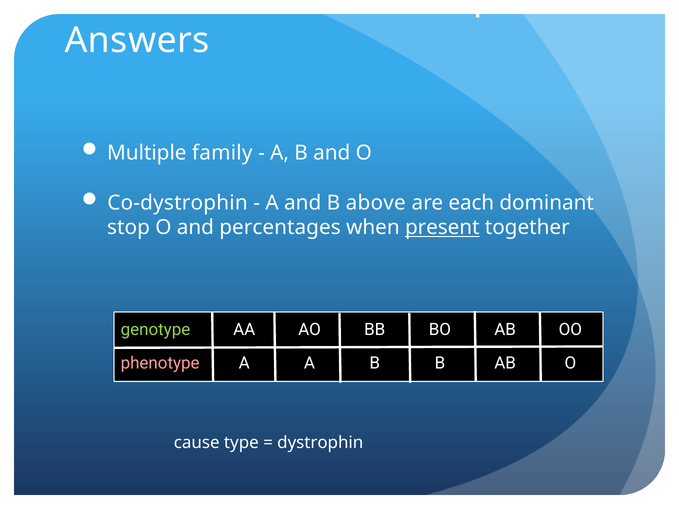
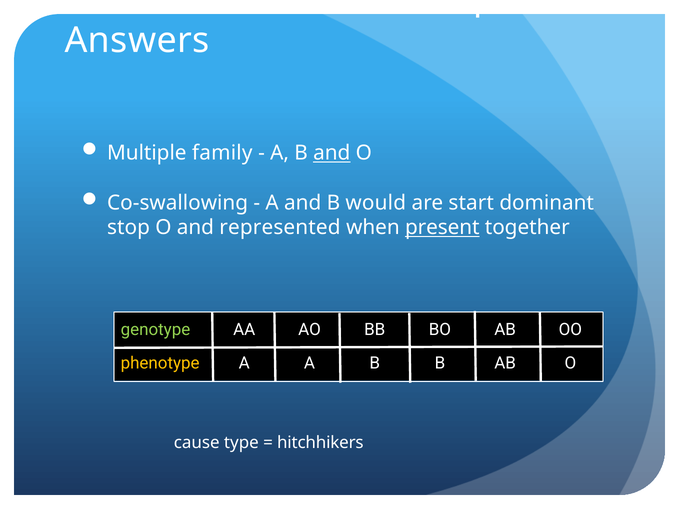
and at (332, 153) underline: none -> present
Co-dystrophin: Co-dystrophin -> Co-swallowing
above: above -> would
each: each -> start
percentages: percentages -> represented
phenotype colour: pink -> yellow
dystrophin: dystrophin -> hitchhikers
